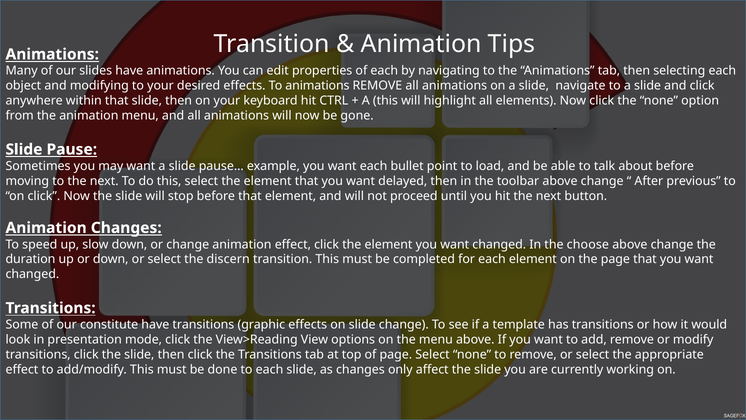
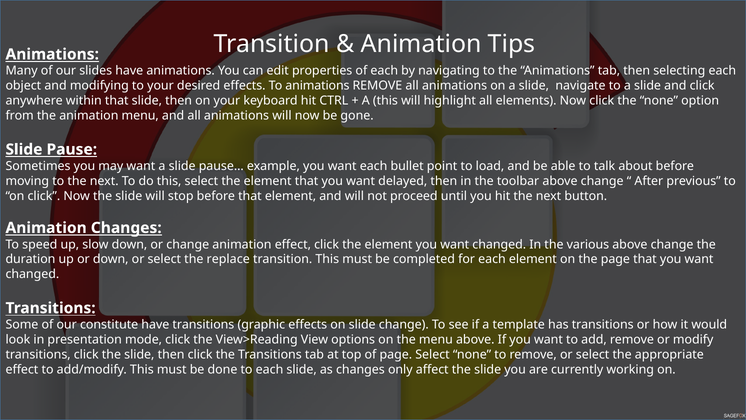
choose: choose -> various
discern: discern -> replace
